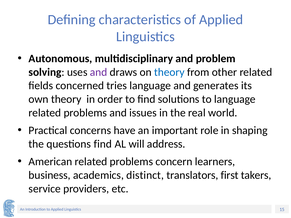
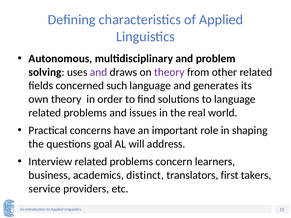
theory at (169, 72) colour: blue -> purple
tries: tries -> such
questions find: find -> goal
American: American -> Interview
